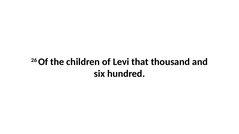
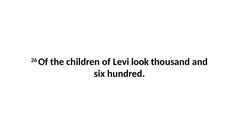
that: that -> look
